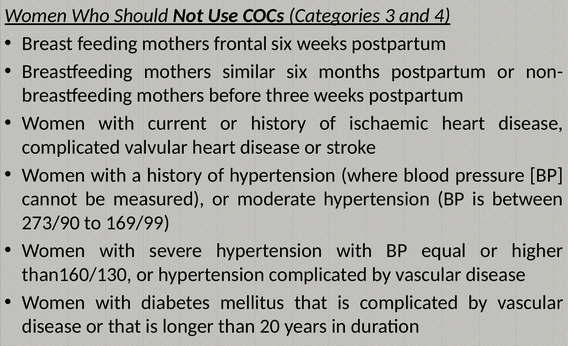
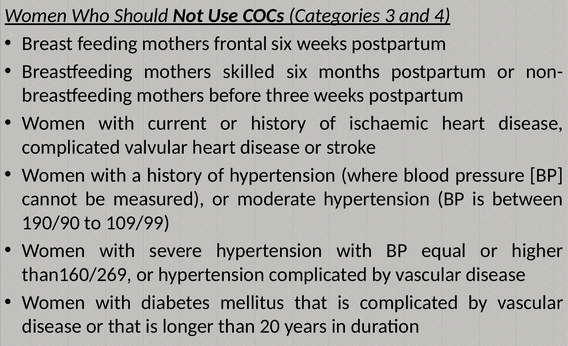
similar: similar -> skilled
273/90: 273/90 -> 190/90
169/99: 169/99 -> 109/99
than160/130: than160/130 -> than160/269
